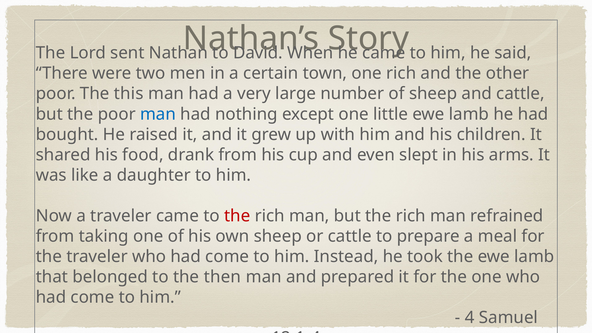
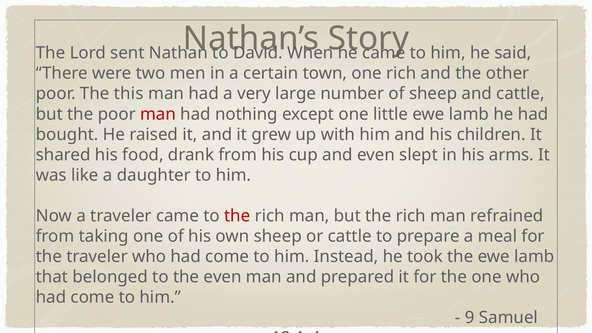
man at (158, 114) colour: blue -> red
the then: then -> even
4: 4 -> 9
